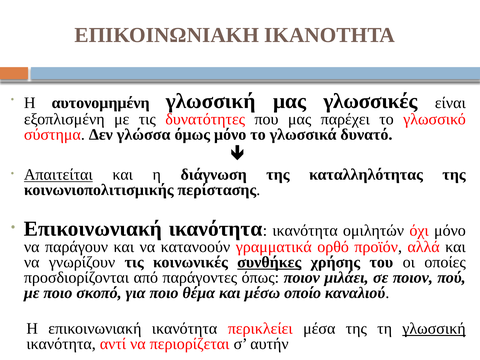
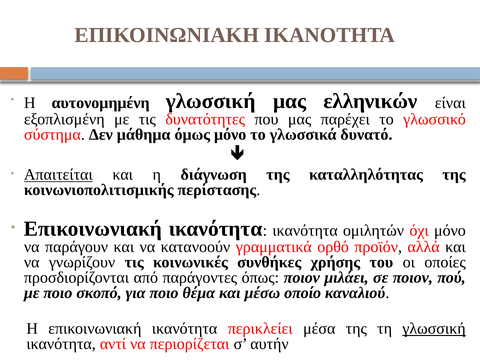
γλωσσικές: γλωσσικές -> ελληνικών
γλώσσα: γλώσσα -> μάθημα
συνθήκες underline: present -> none
